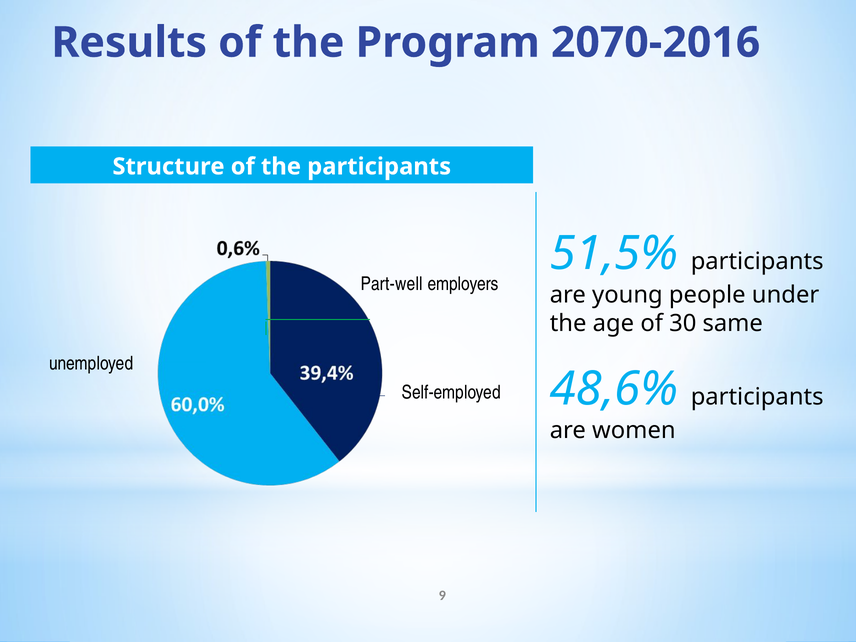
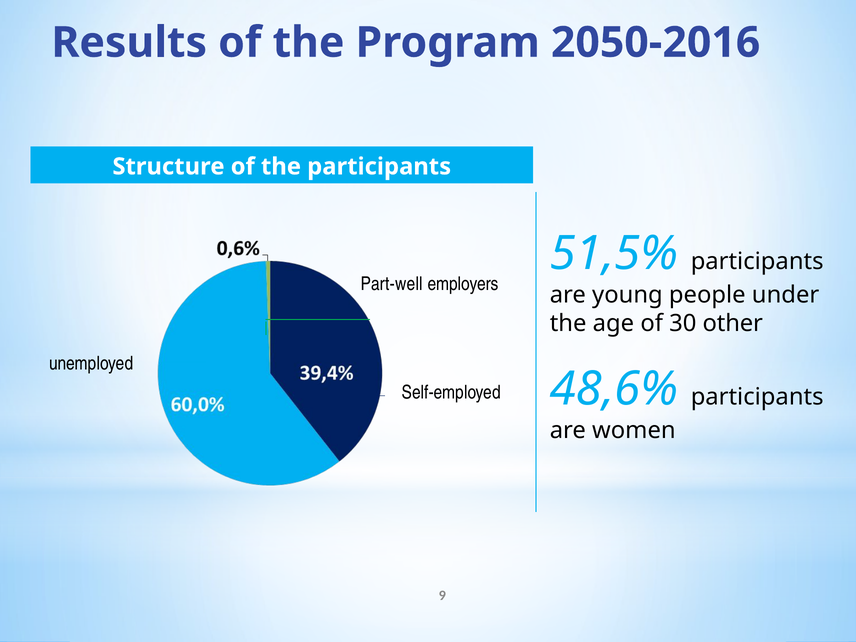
2070-2016: 2070-2016 -> 2050-2016
same: same -> other
